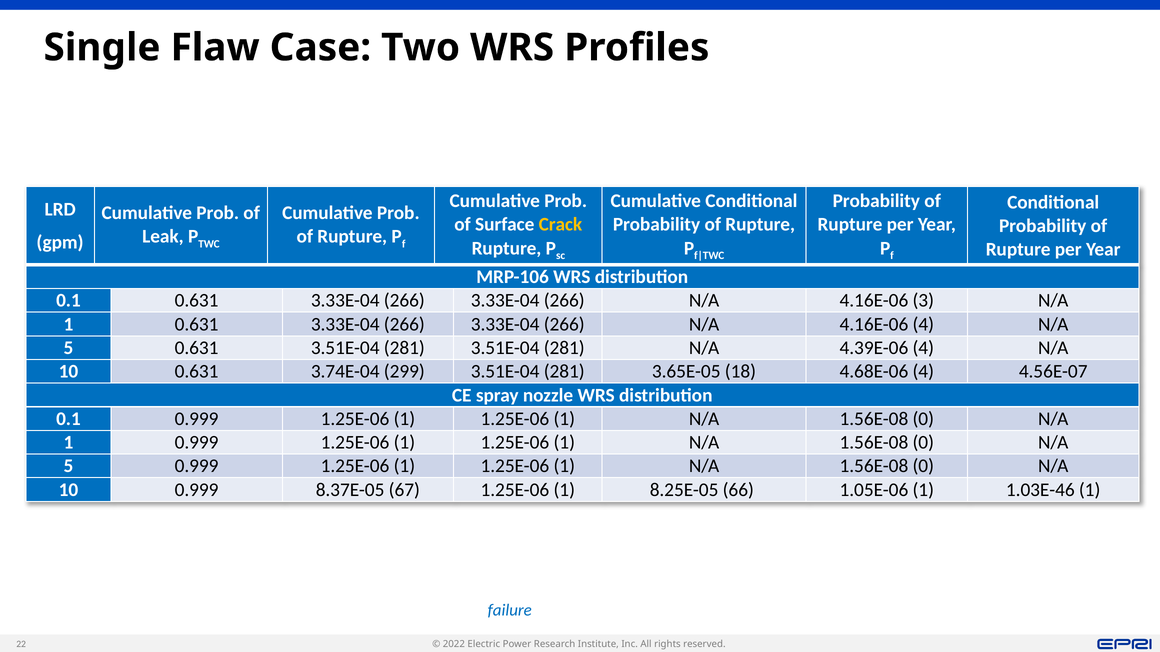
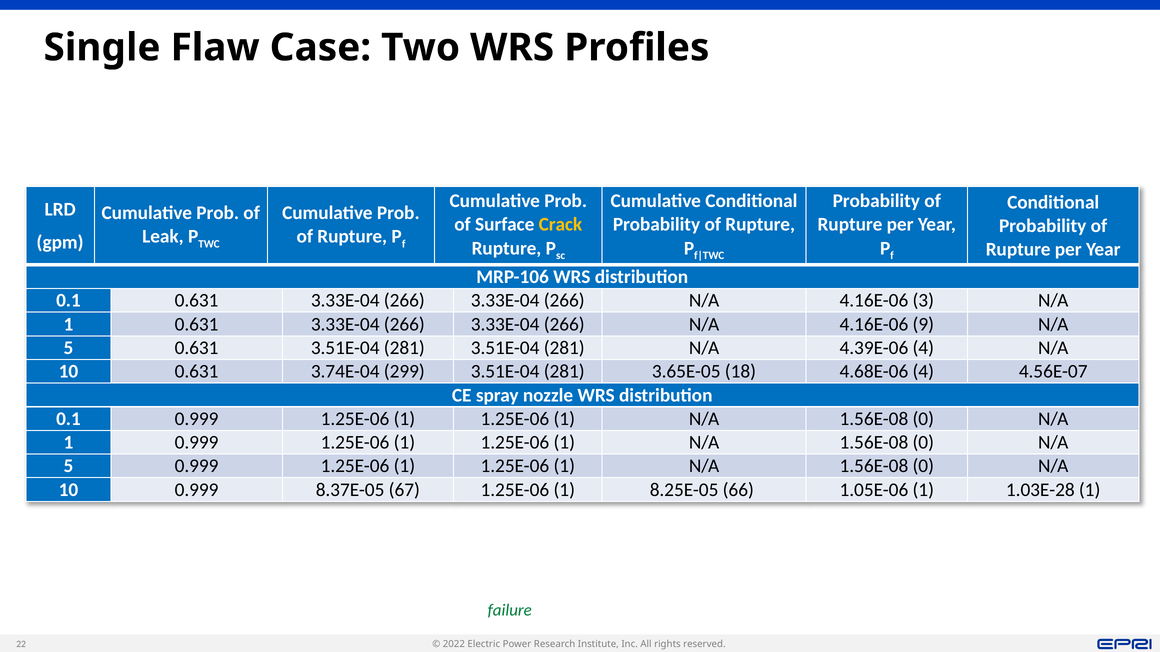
4.16E-06 4: 4 -> 9
1.03E-46: 1.03E-46 -> 1.03E-28
failure colour: blue -> green
